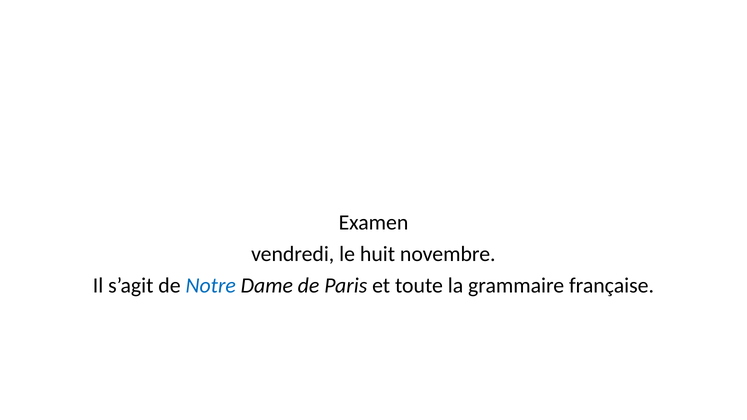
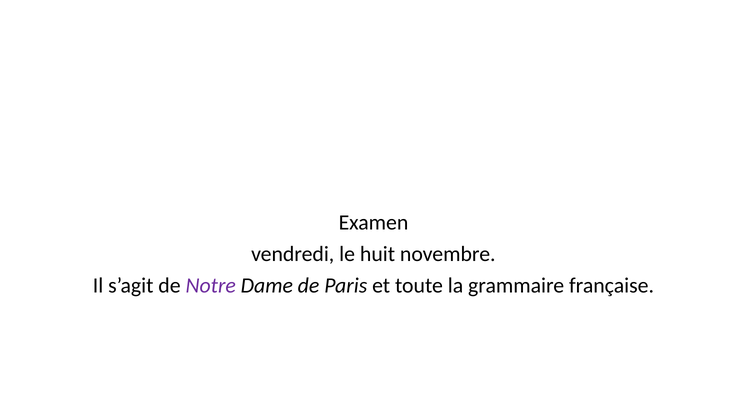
Notre colour: blue -> purple
